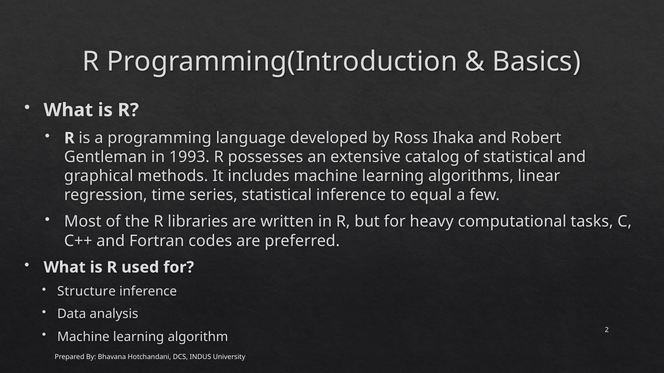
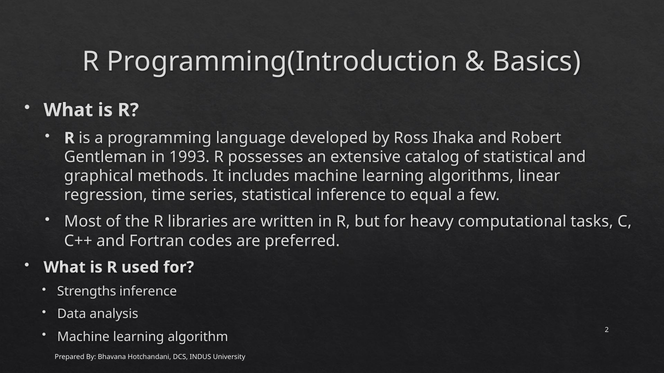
Structure: Structure -> Strengths
